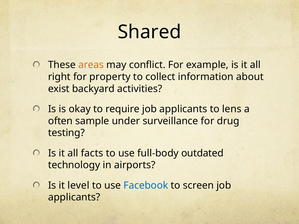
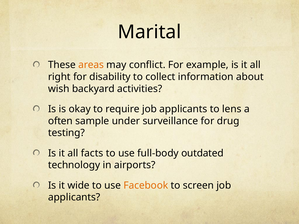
Shared: Shared -> Marital
property: property -> disability
exist: exist -> wish
level: level -> wide
Facebook colour: blue -> orange
